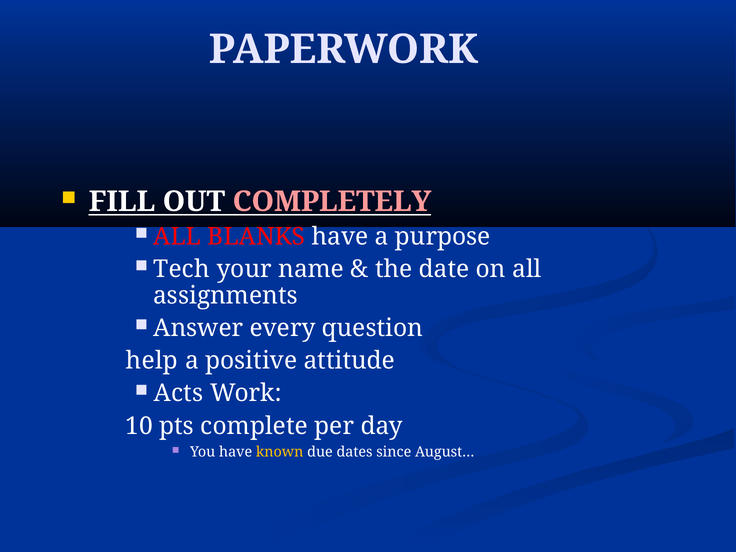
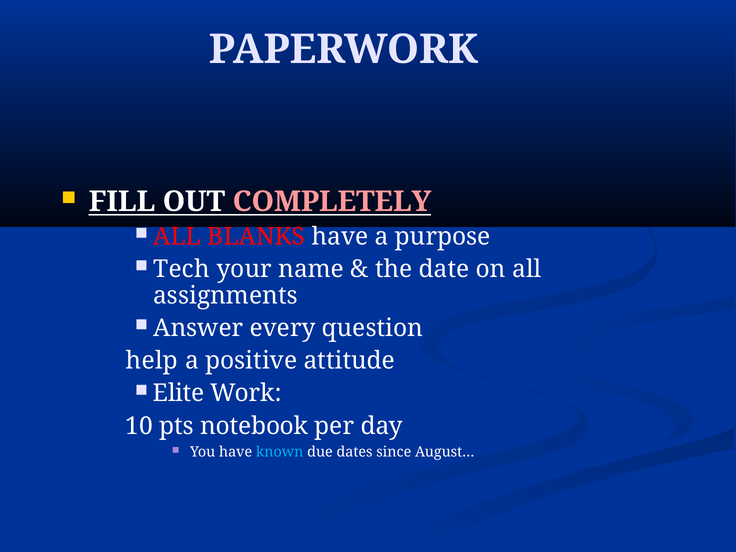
Acts: Acts -> Elite
complete: complete -> notebook
known colour: yellow -> light blue
